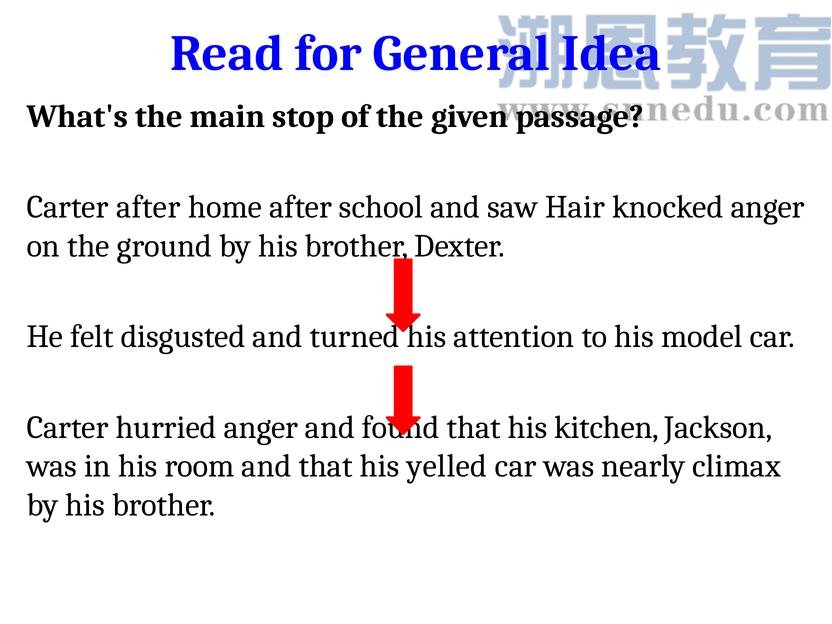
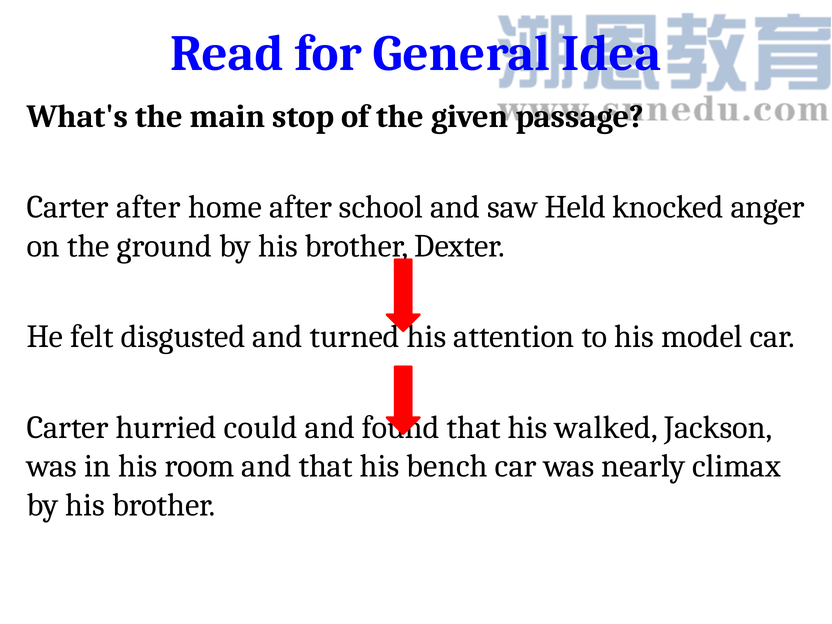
Hair: Hair -> Held
hurried anger: anger -> could
kitchen: kitchen -> walked
yelled: yelled -> bench
